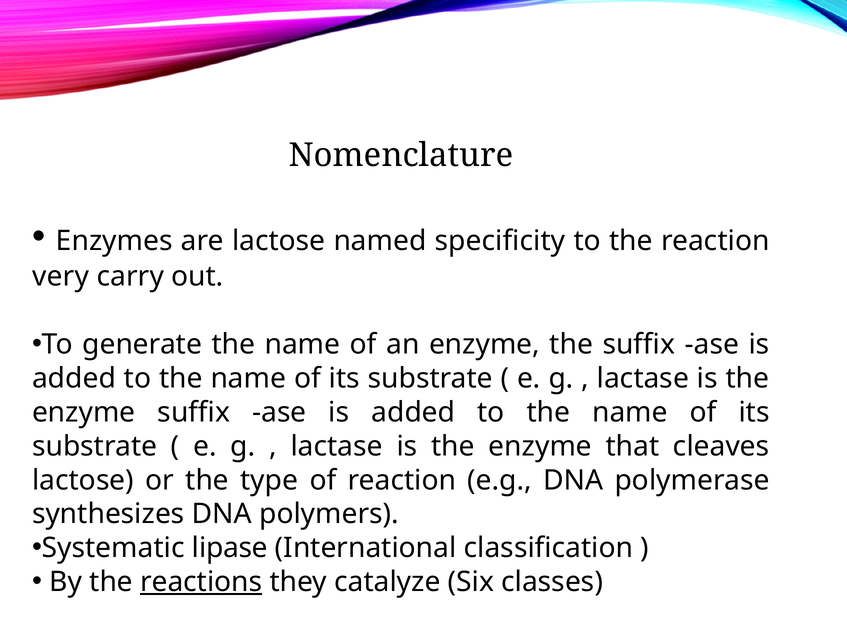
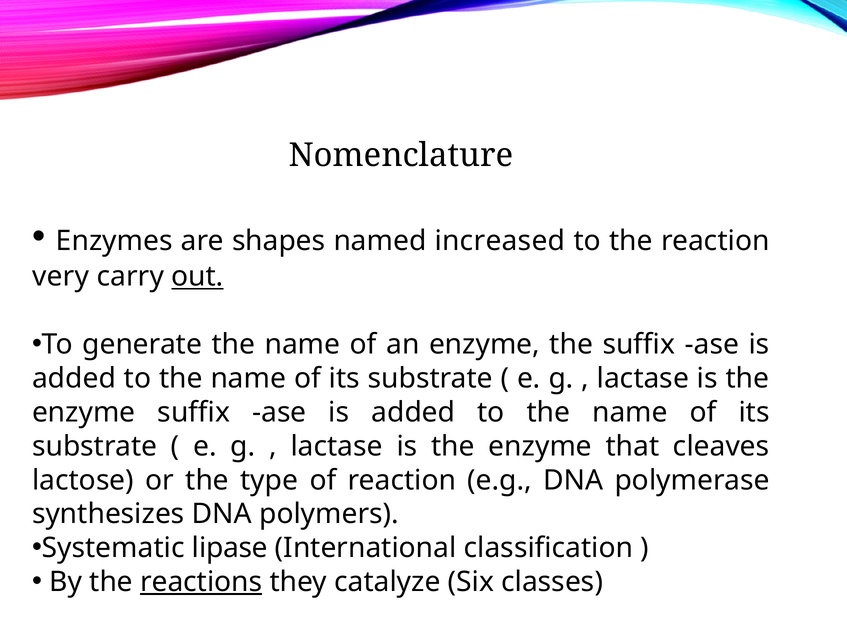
are lactose: lactose -> shapes
specificity: specificity -> increased
out underline: none -> present
